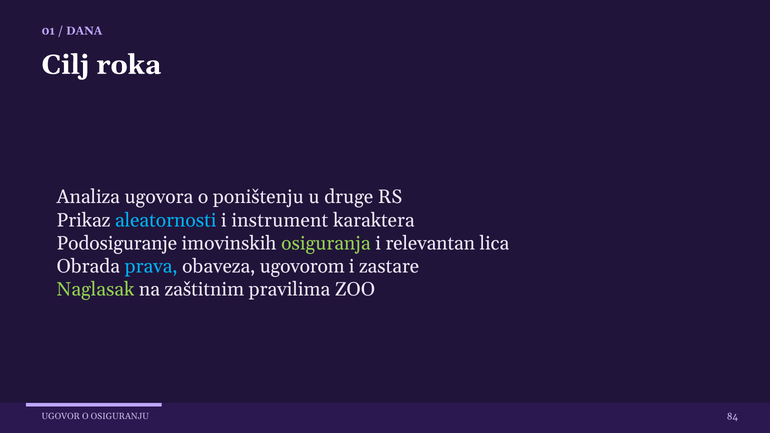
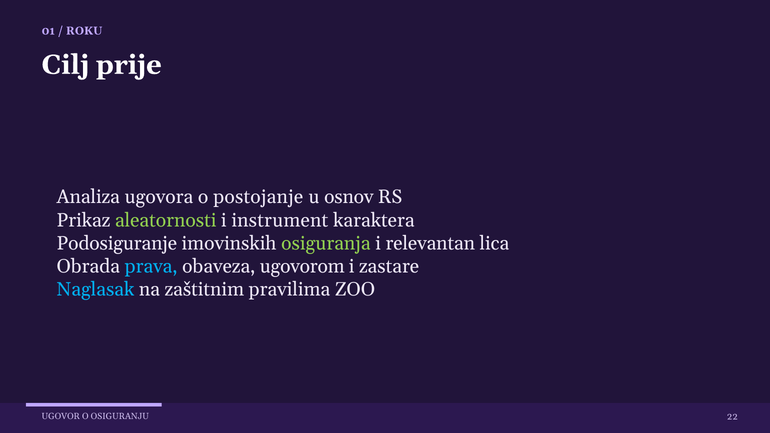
DANA: DANA -> ROKU
roka: roka -> prije
poništenju: poništenju -> postojanje
druge: druge -> osnov
aleatornosti colour: light blue -> light green
Naglasak colour: light green -> light blue
84: 84 -> 22
